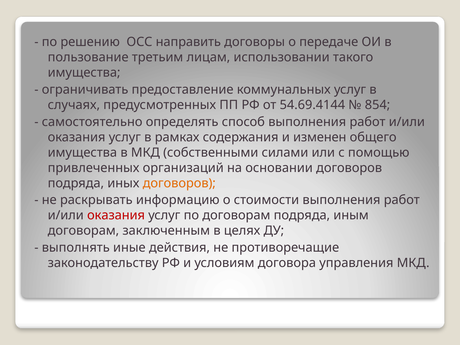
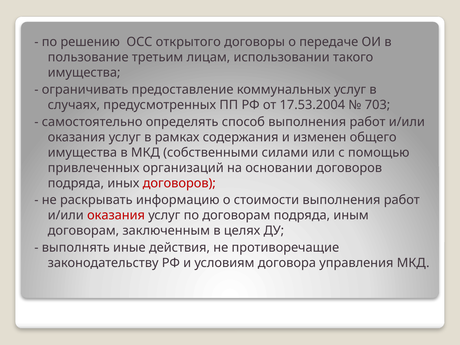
направить: направить -> открытого
54.69.4144: 54.69.4144 -> 17.53.2004
854: 854 -> 703
договоров at (179, 183) colour: orange -> red
